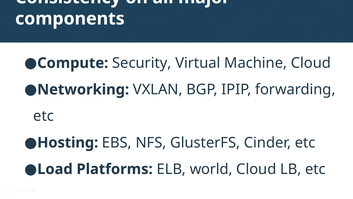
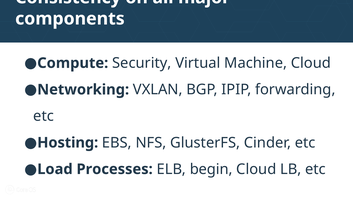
Platforms: Platforms -> Processes
world: world -> begin
